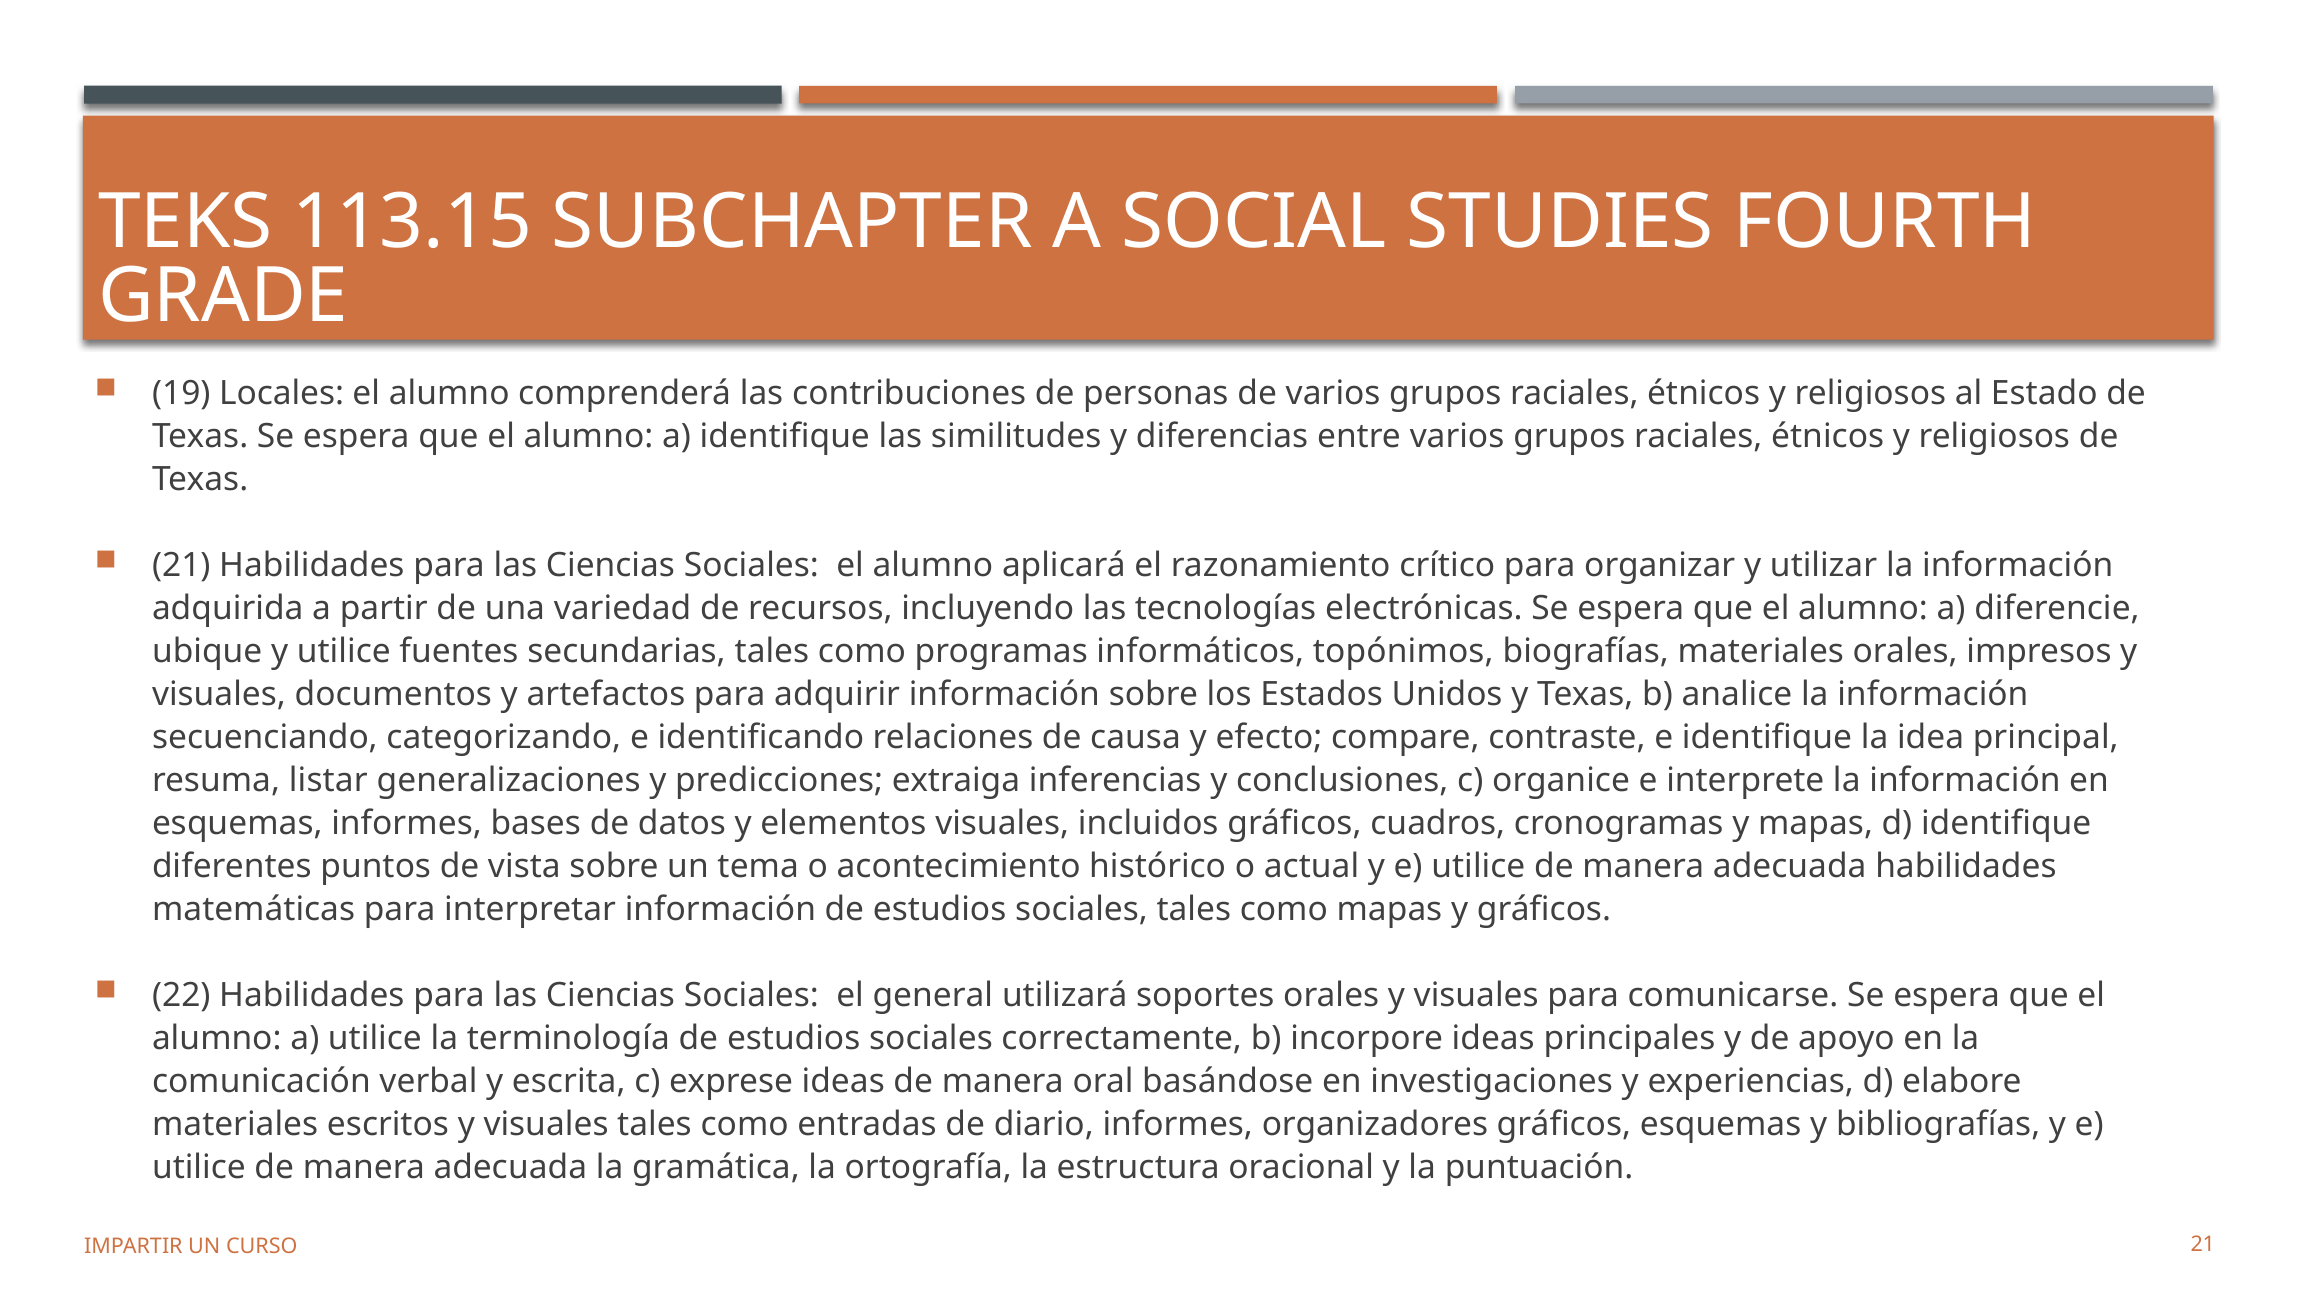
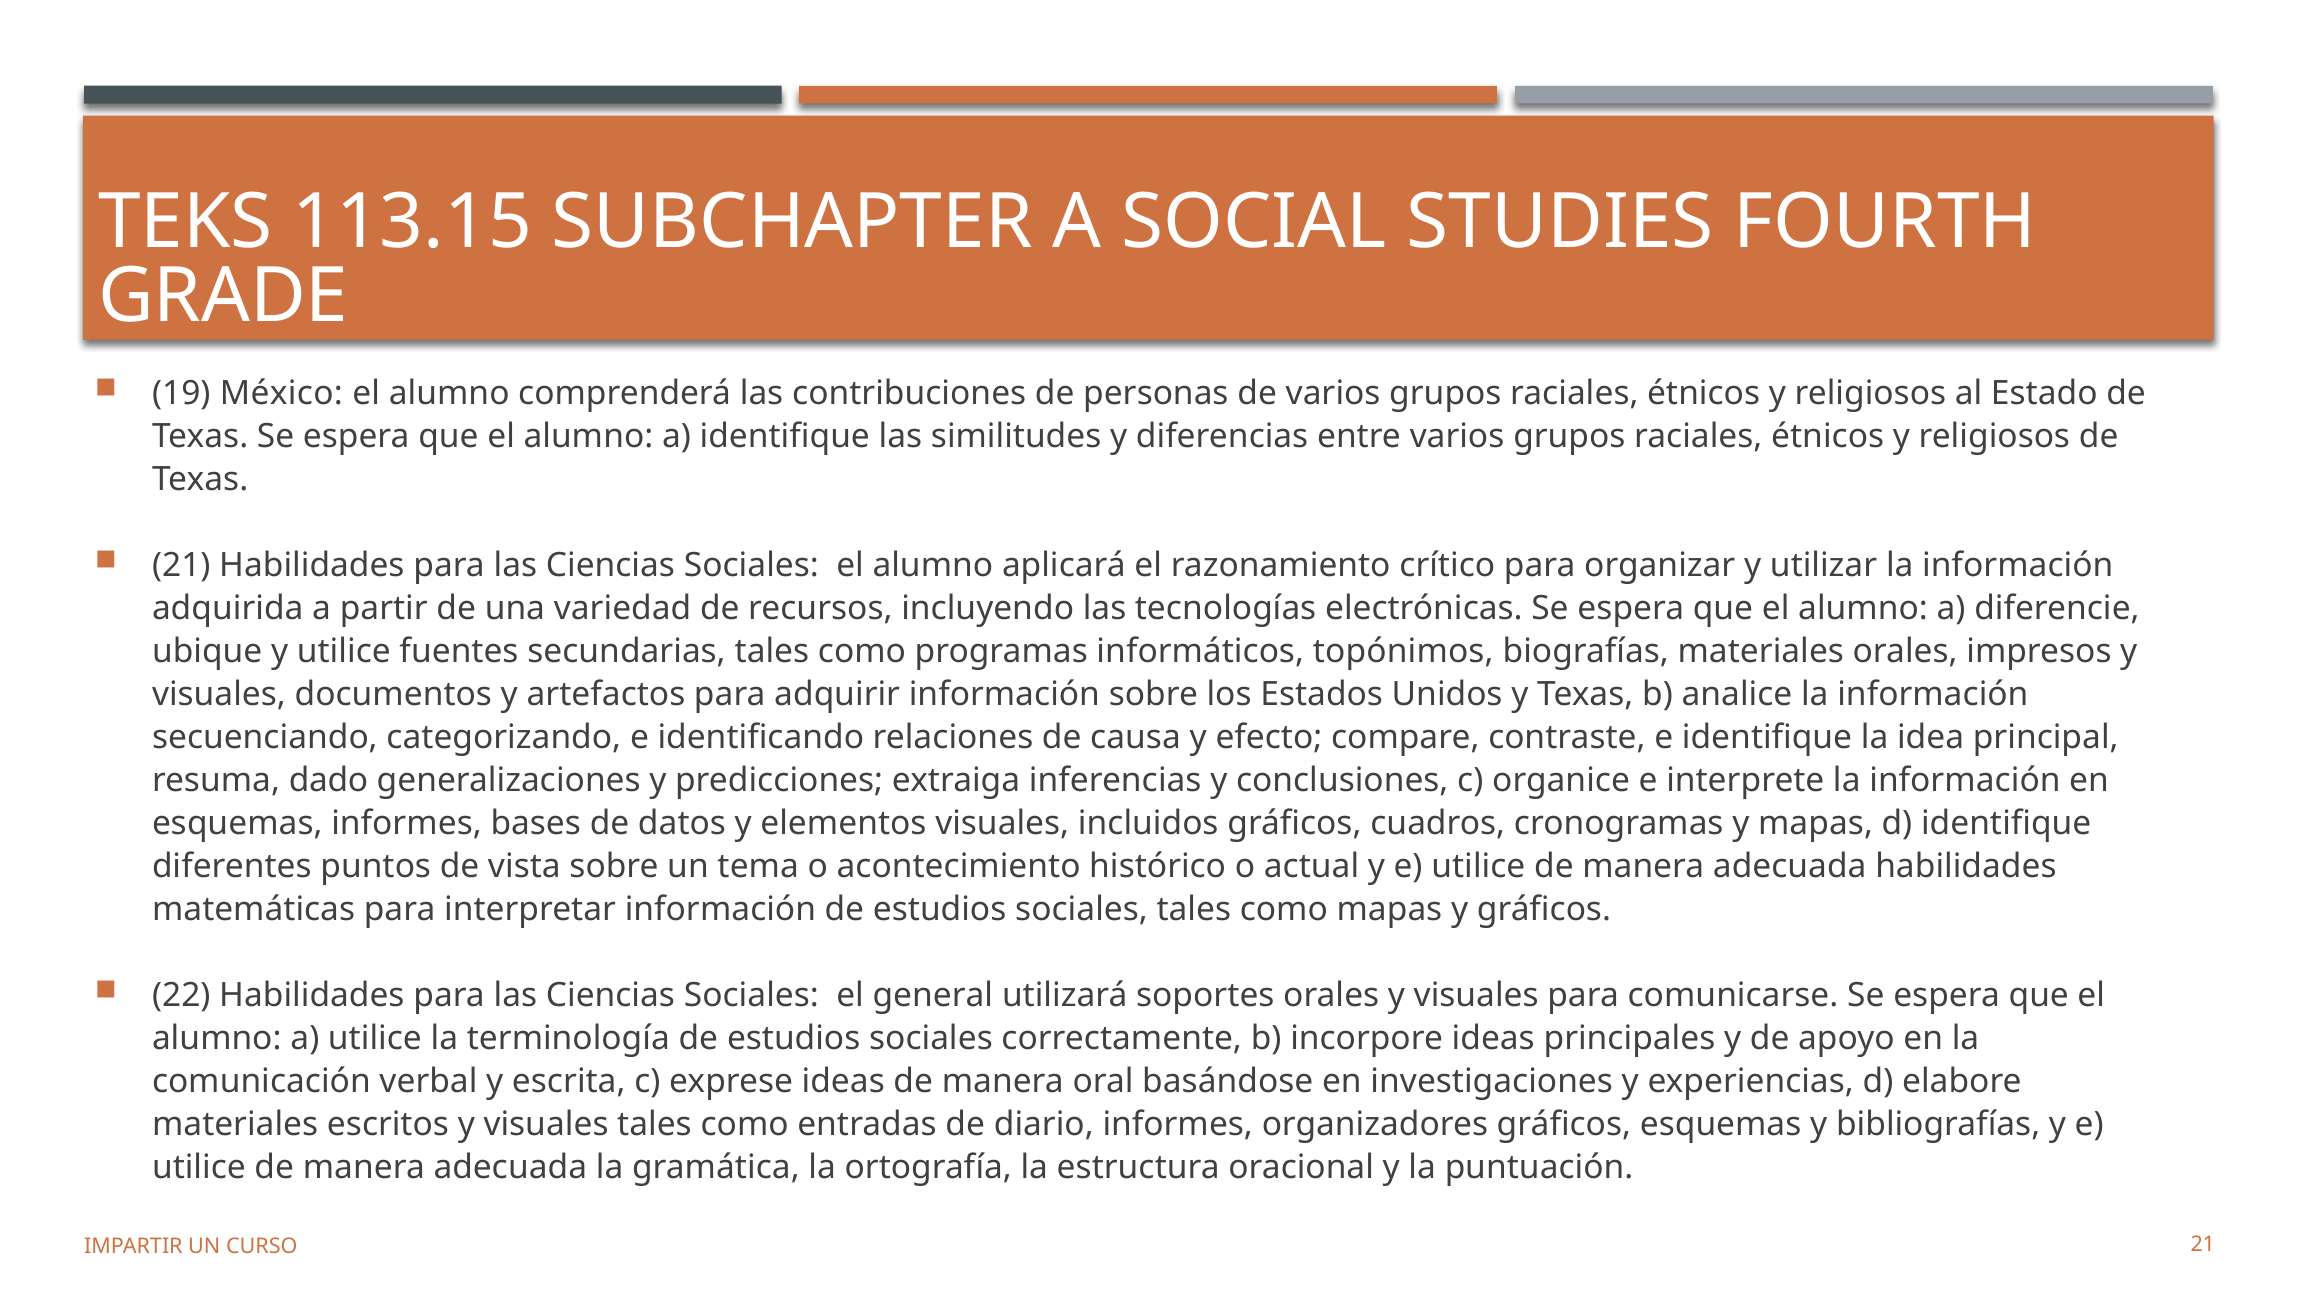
Locales: Locales -> México
listar: listar -> dado
